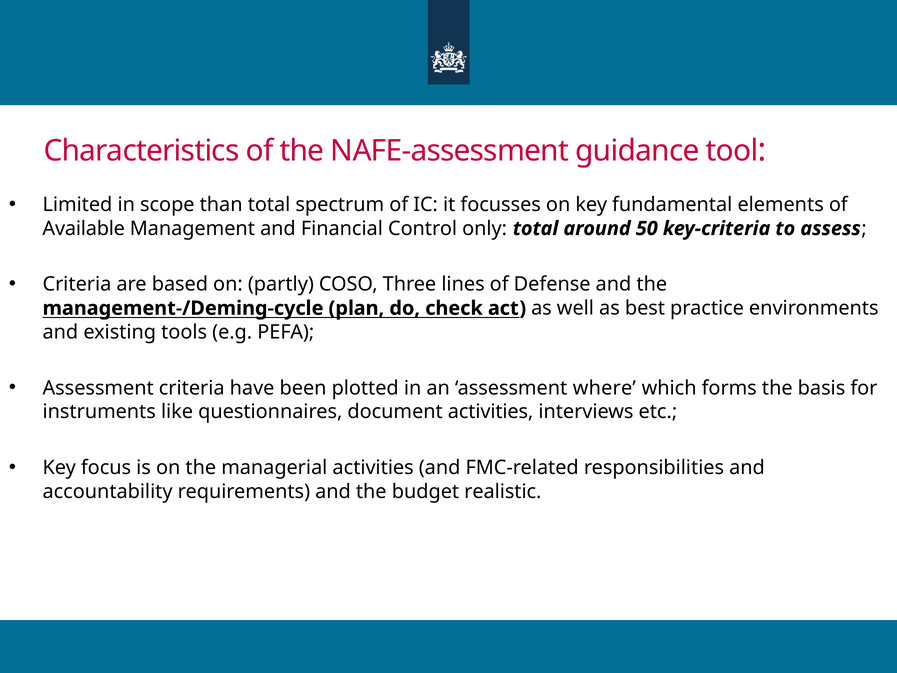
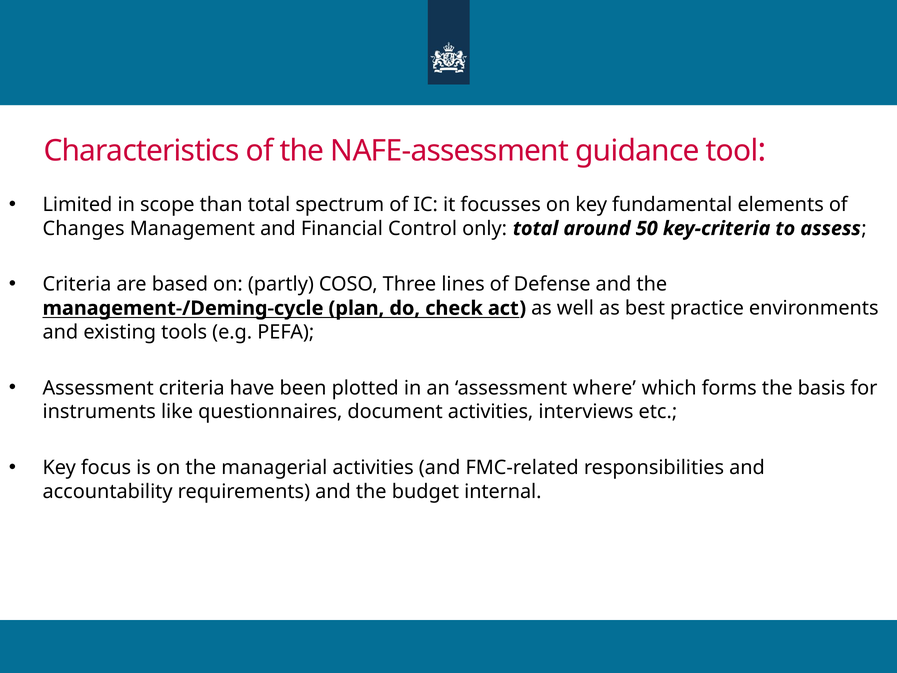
Available: Available -> Changes
realistic: realistic -> internal
